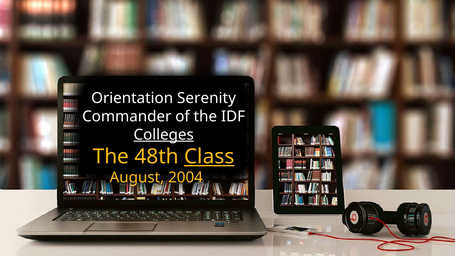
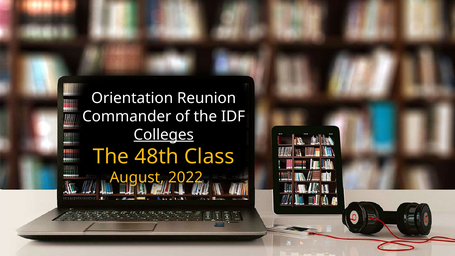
Serenity: Serenity -> Reunion
Class underline: present -> none
2004: 2004 -> 2022
